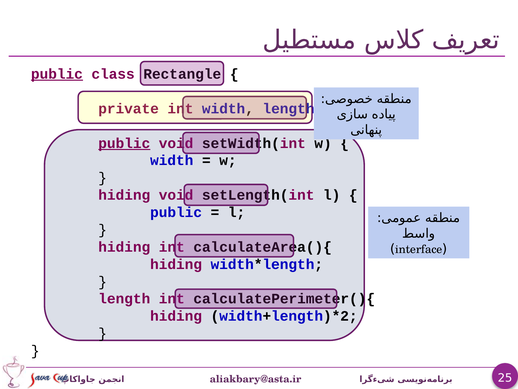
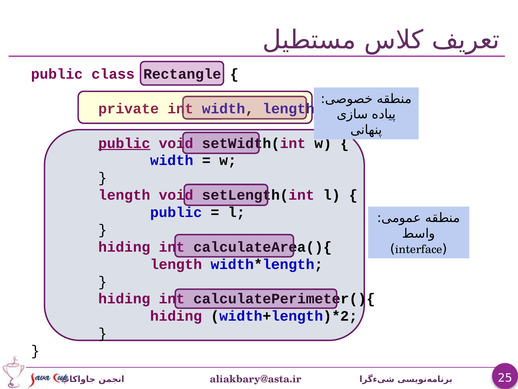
public at (57, 74) underline: present -> none
hiding at (124, 195): hiding -> length
hiding at (176, 264): hiding -> length
length at (124, 299): length -> hiding
